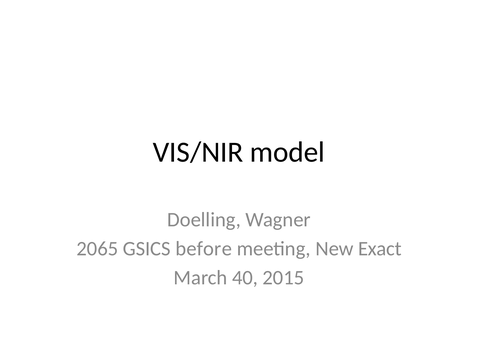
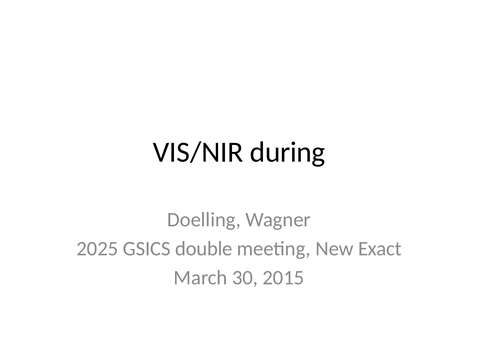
model: model -> during
2065: 2065 -> 2025
before: before -> double
40: 40 -> 30
